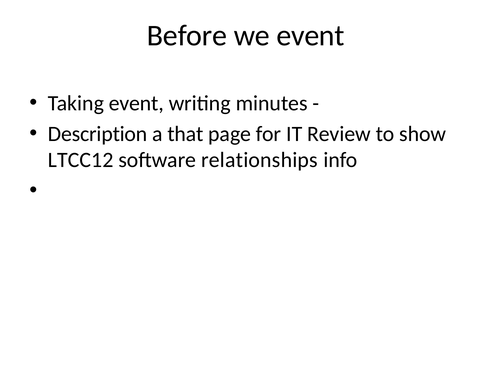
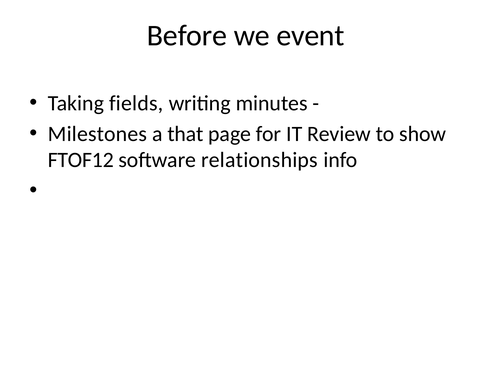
Taking event: event -> fields
Description: Description -> Milestones
LTCC12: LTCC12 -> FTOF12
